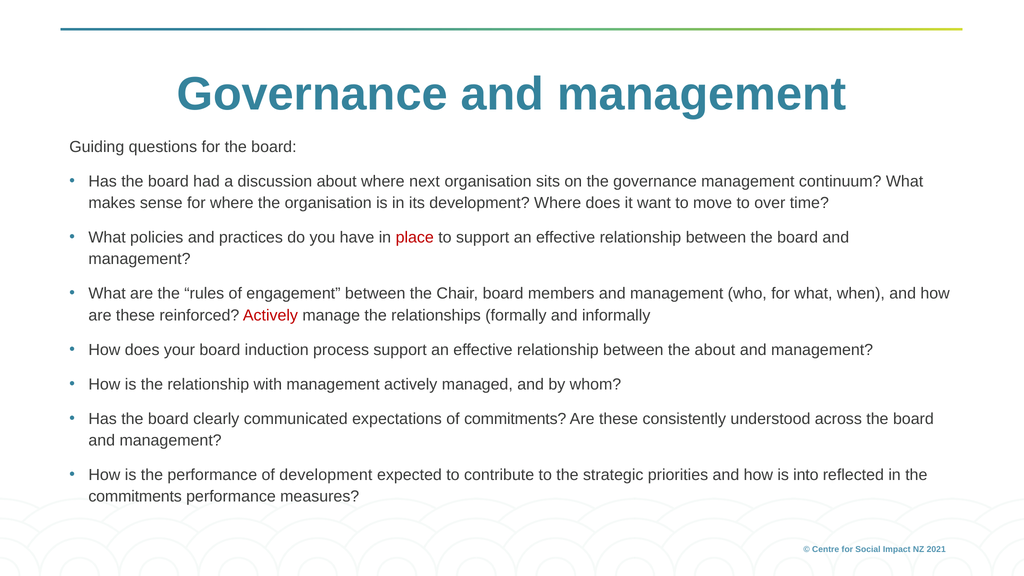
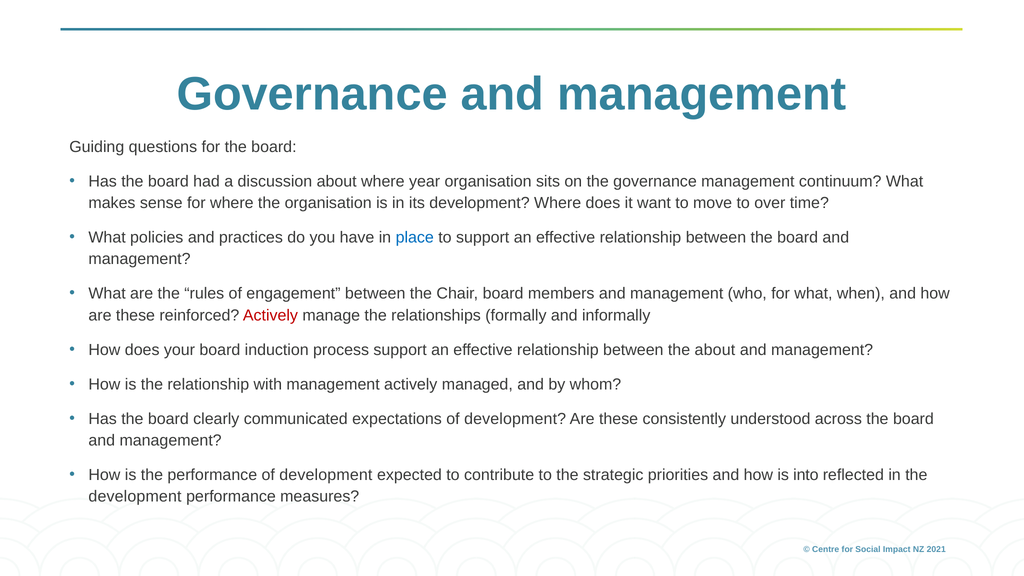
next: next -> year
place colour: red -> blue
expectations of commitments: commitments -> development
commitments at (135, 497): commitments -> development
